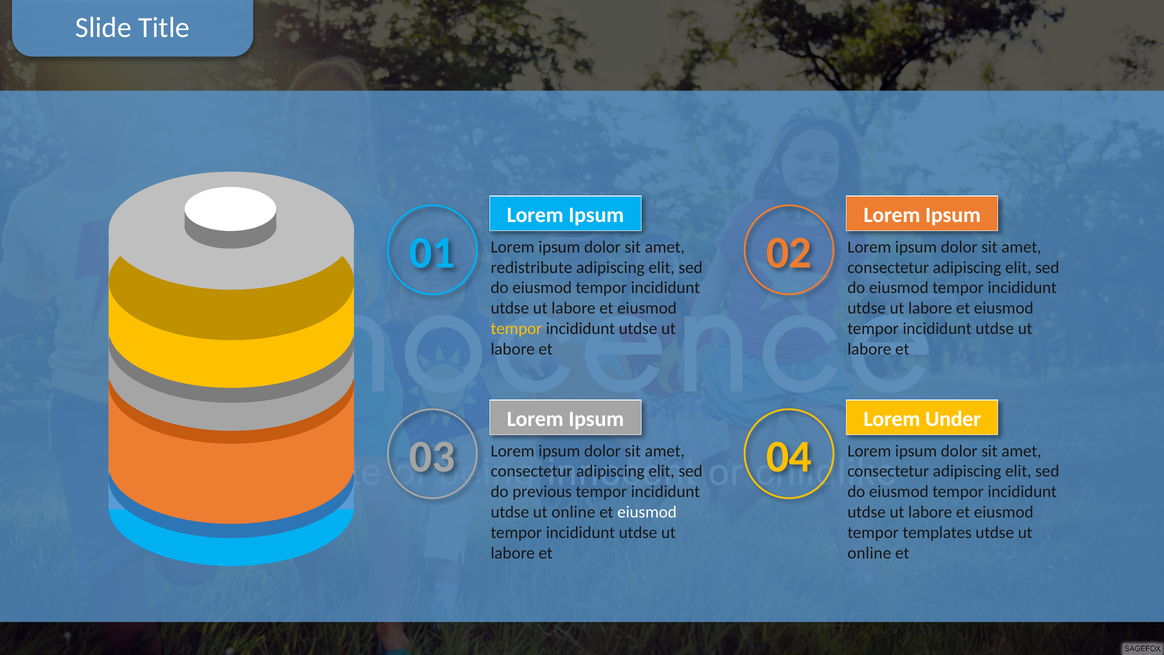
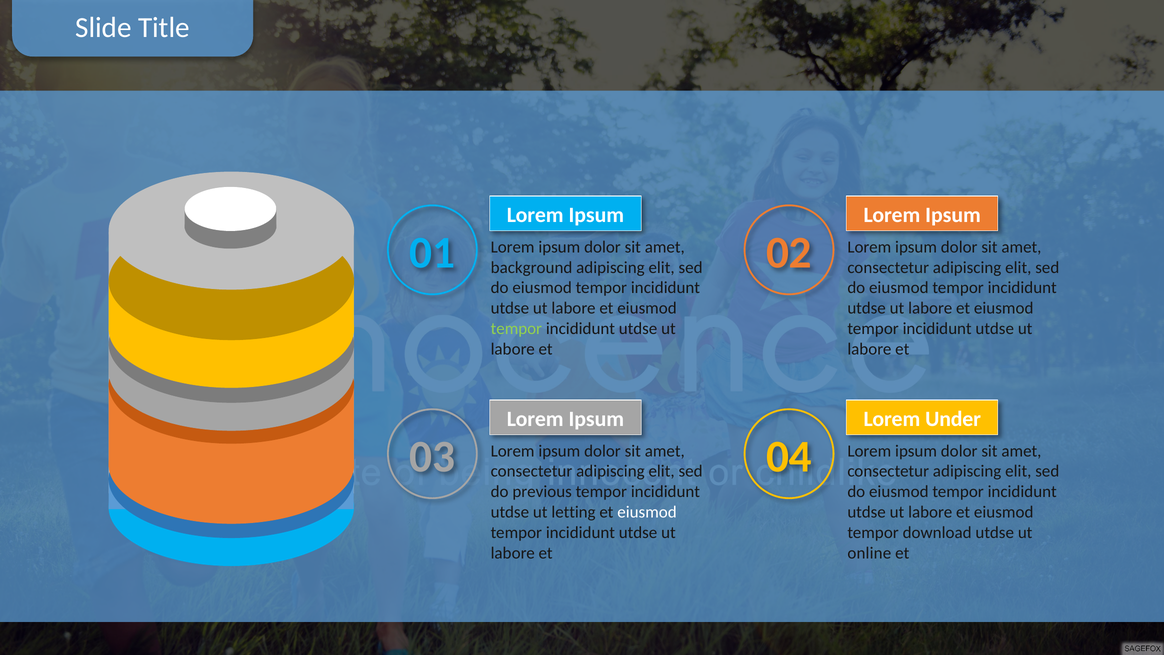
redistribute: redistribute -> background
tempor at (516, 329) colour: yellow -> light green
online at (573, 512): online -> letting
templates: templates -> download
